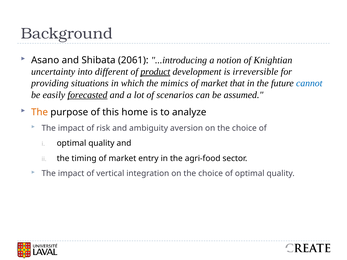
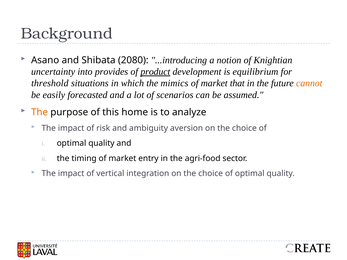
2061: 2061 -> 2080
different: different -> provides
irreversible: irreversible -> equilibrium
providing: providing -> threshold
cannot colour: blue -> orange
forecasted underline: present -> none
